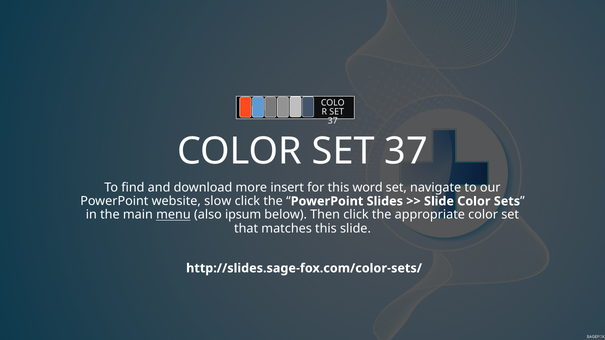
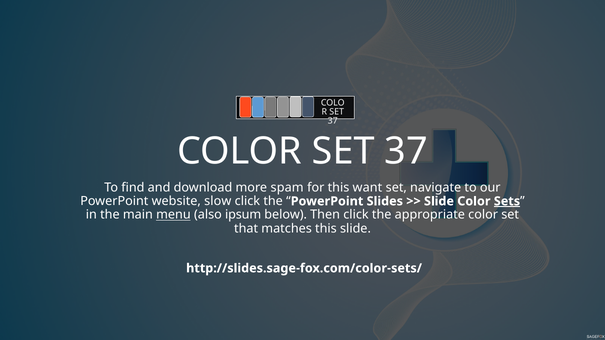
insert: insert -> spam
word: word -> want
Sets underline: none -> present
